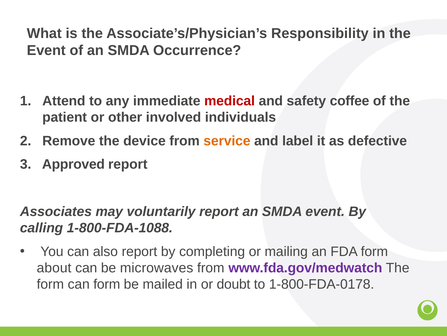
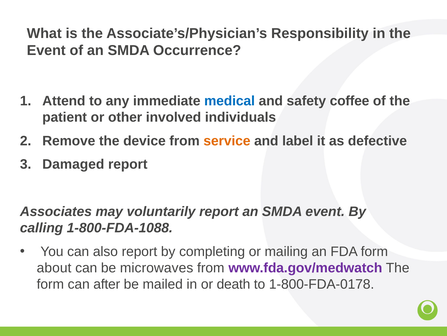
medical colour: red -> blue
Approved: Approved -> Damaged
can form: form -> after
doubt: doubt -> death
